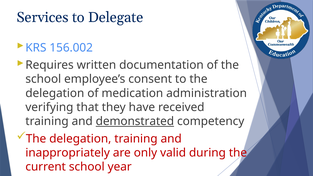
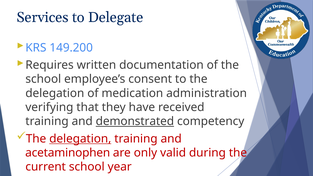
156.002: 156.002 -> 149.200
delegation at (80, 139) underline: none -> present
inappropriately: inappropriately -> acetaminophen
